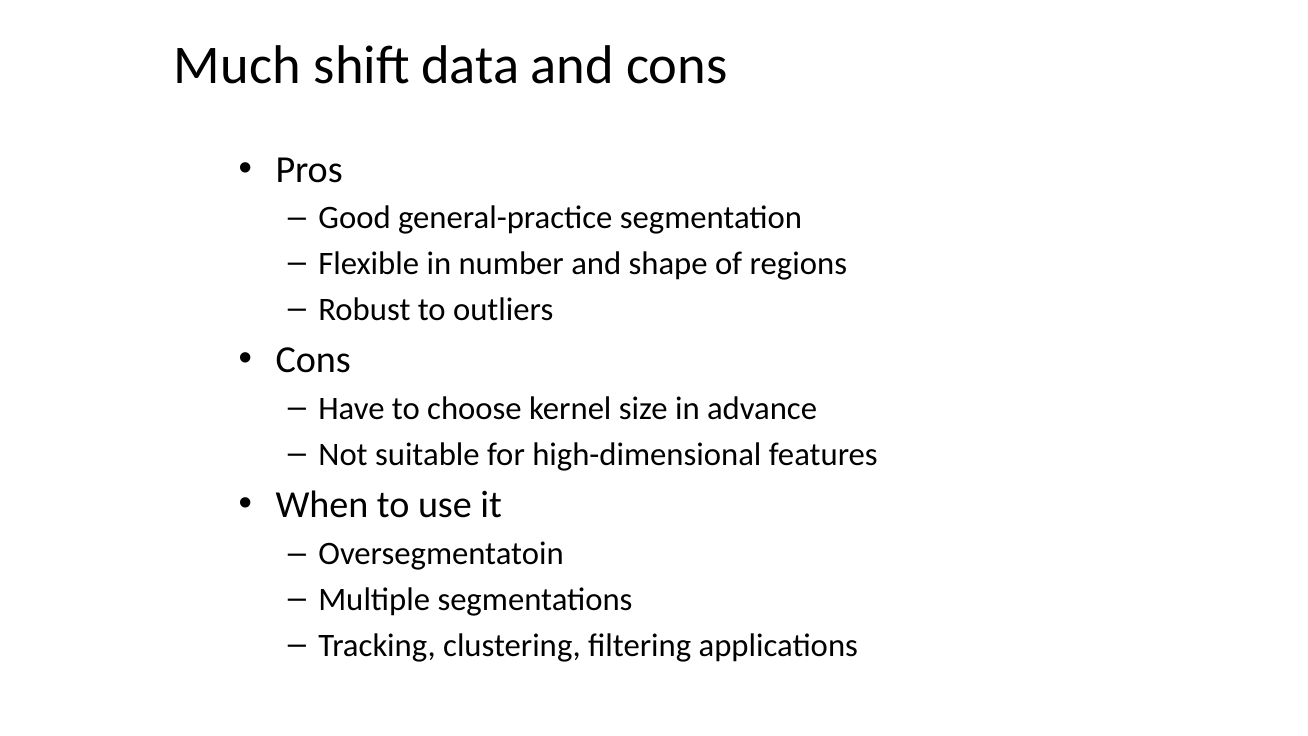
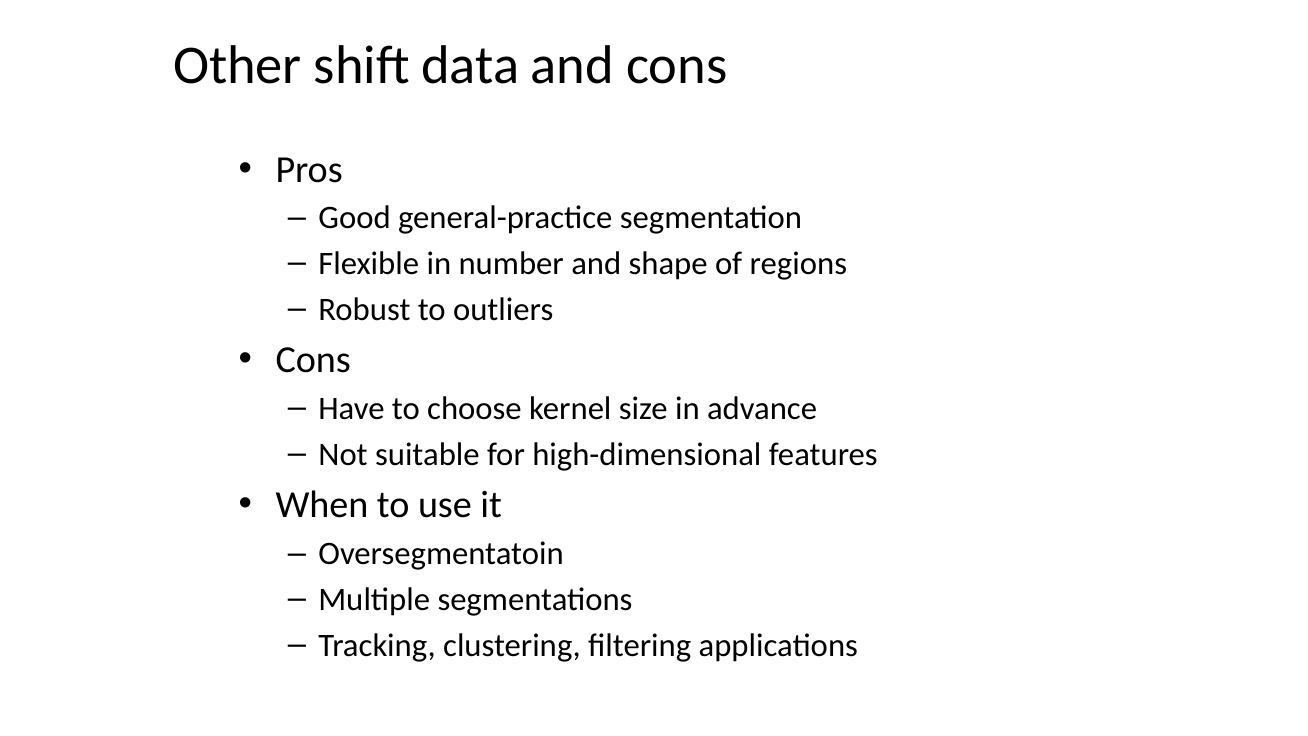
Much: Much -> Other
